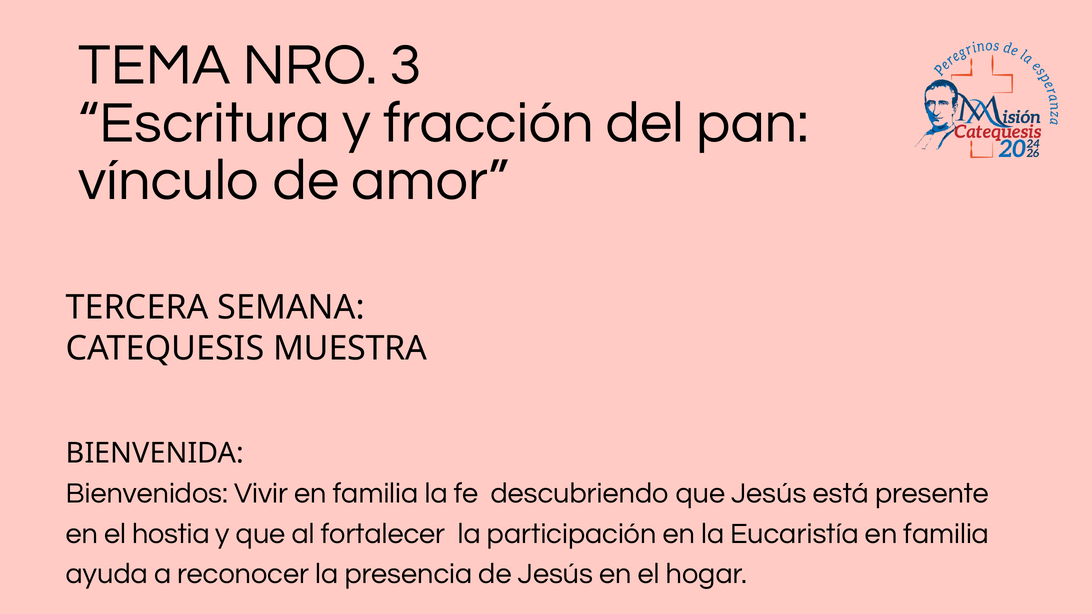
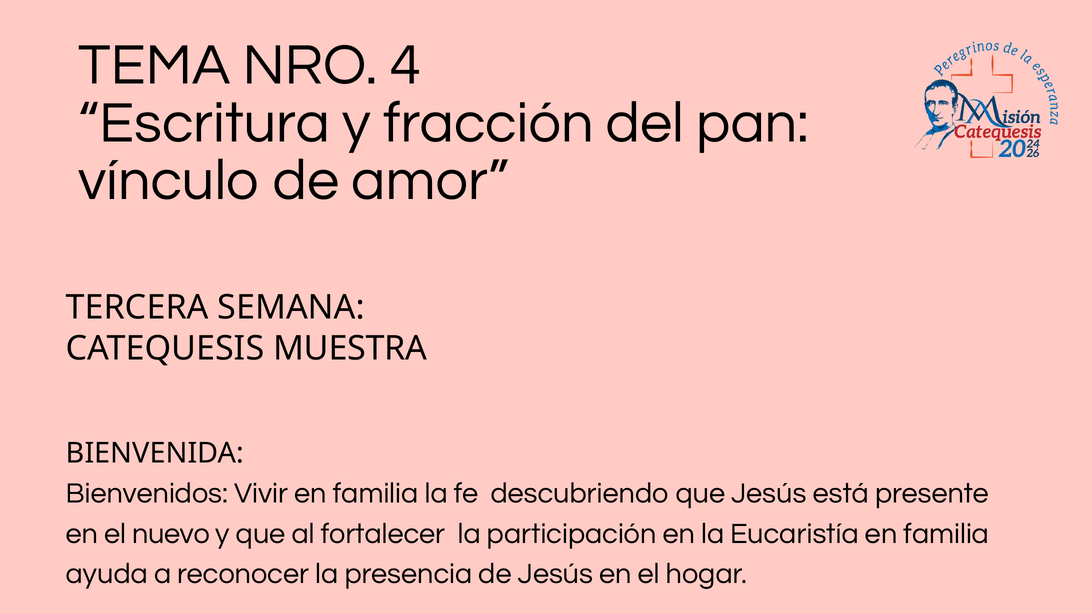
3: 3 -> 4
hostia: hostia -> nuevo
